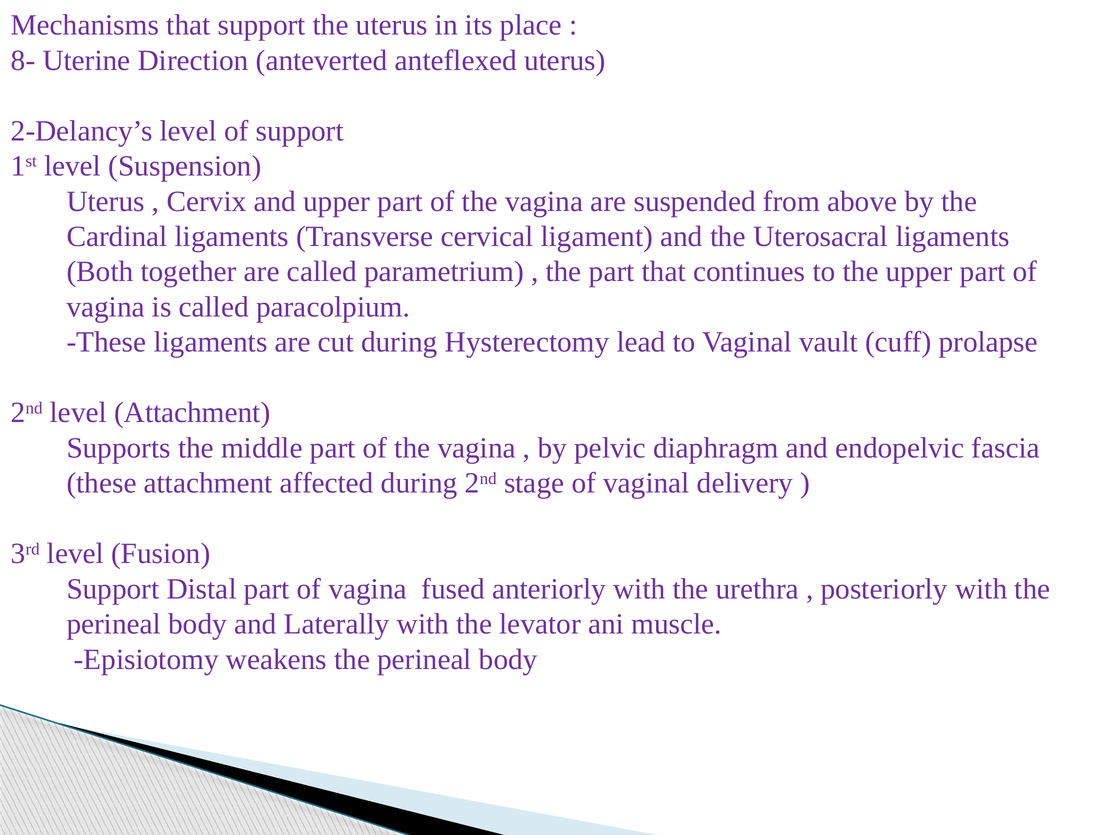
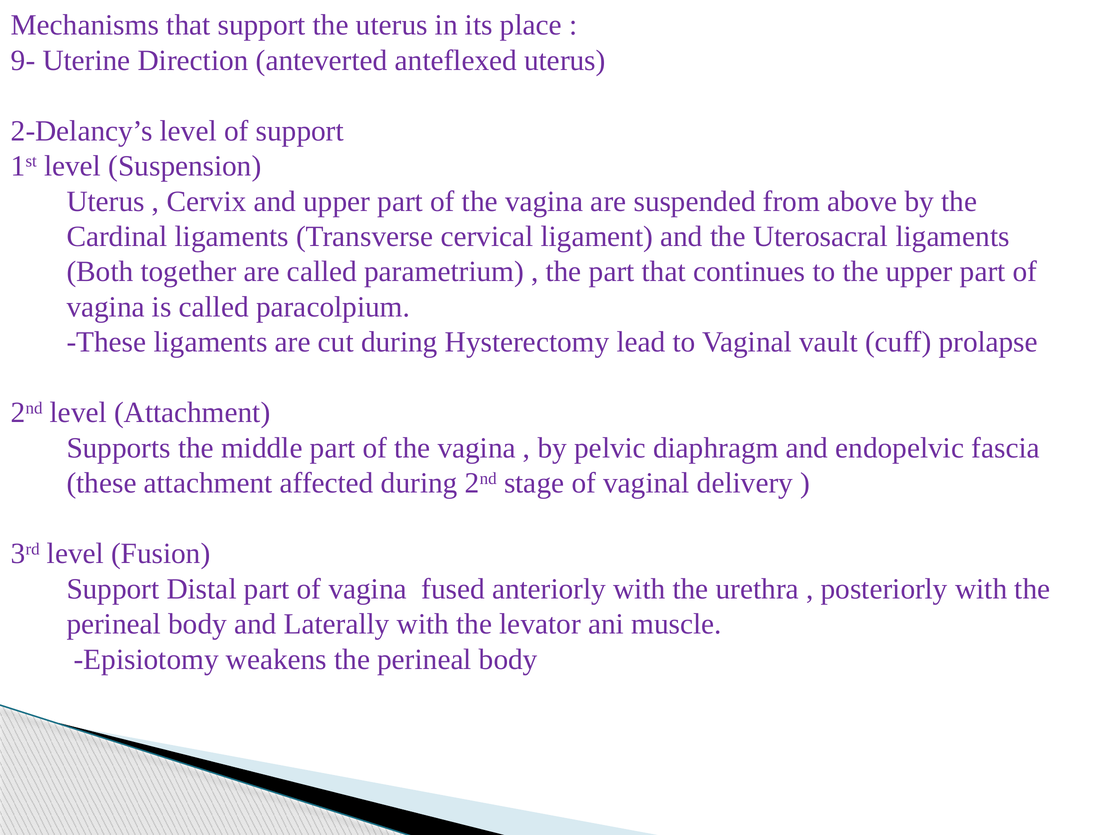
8-: 8- -> 9-
